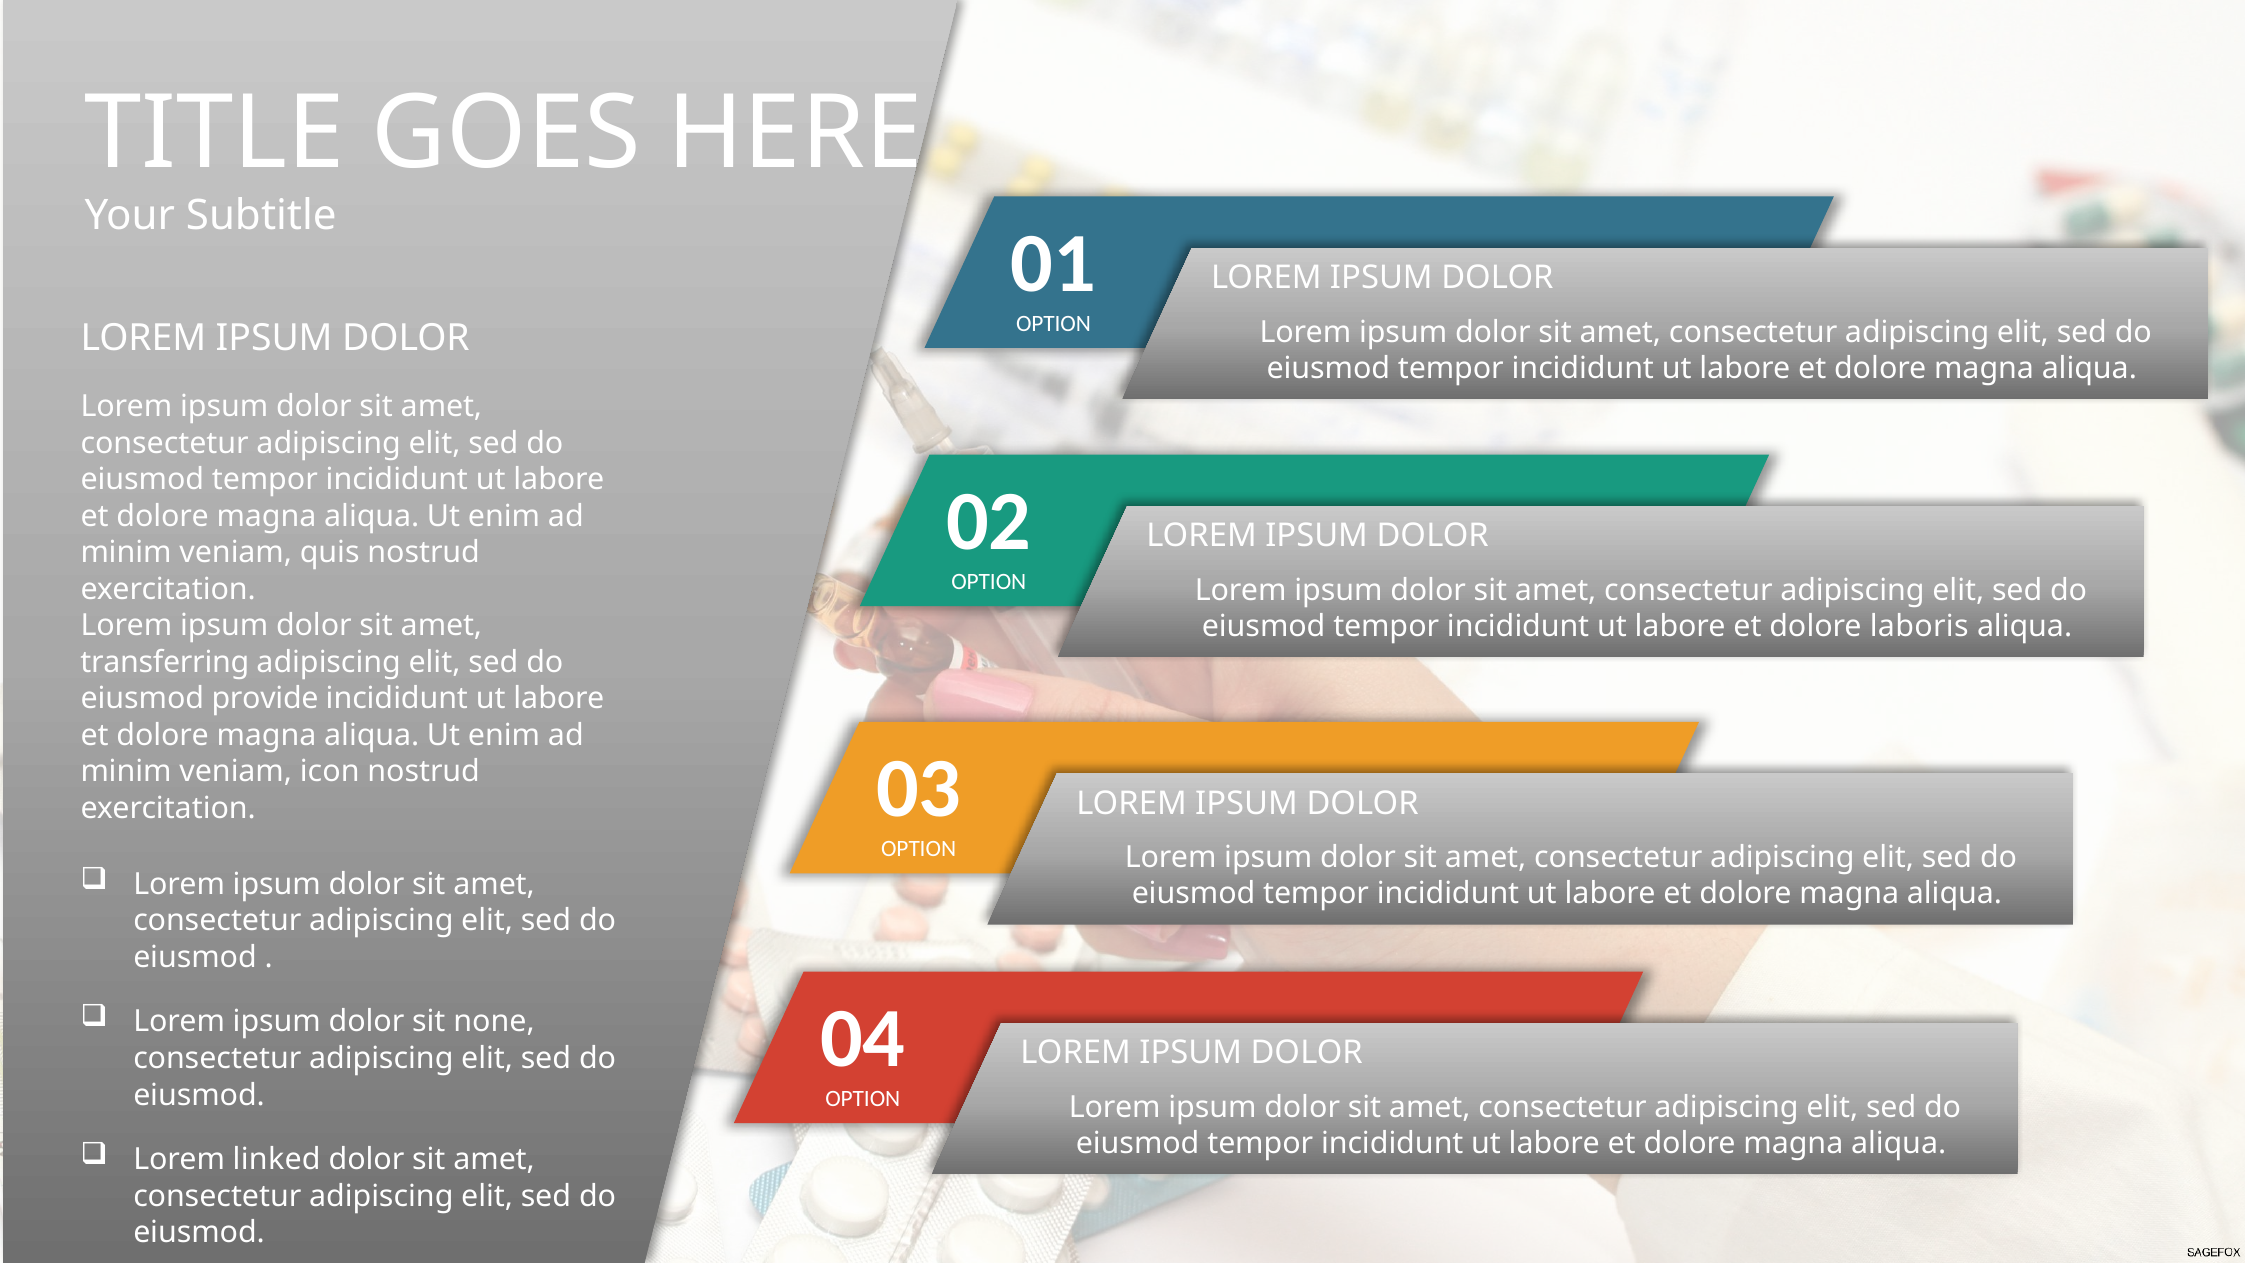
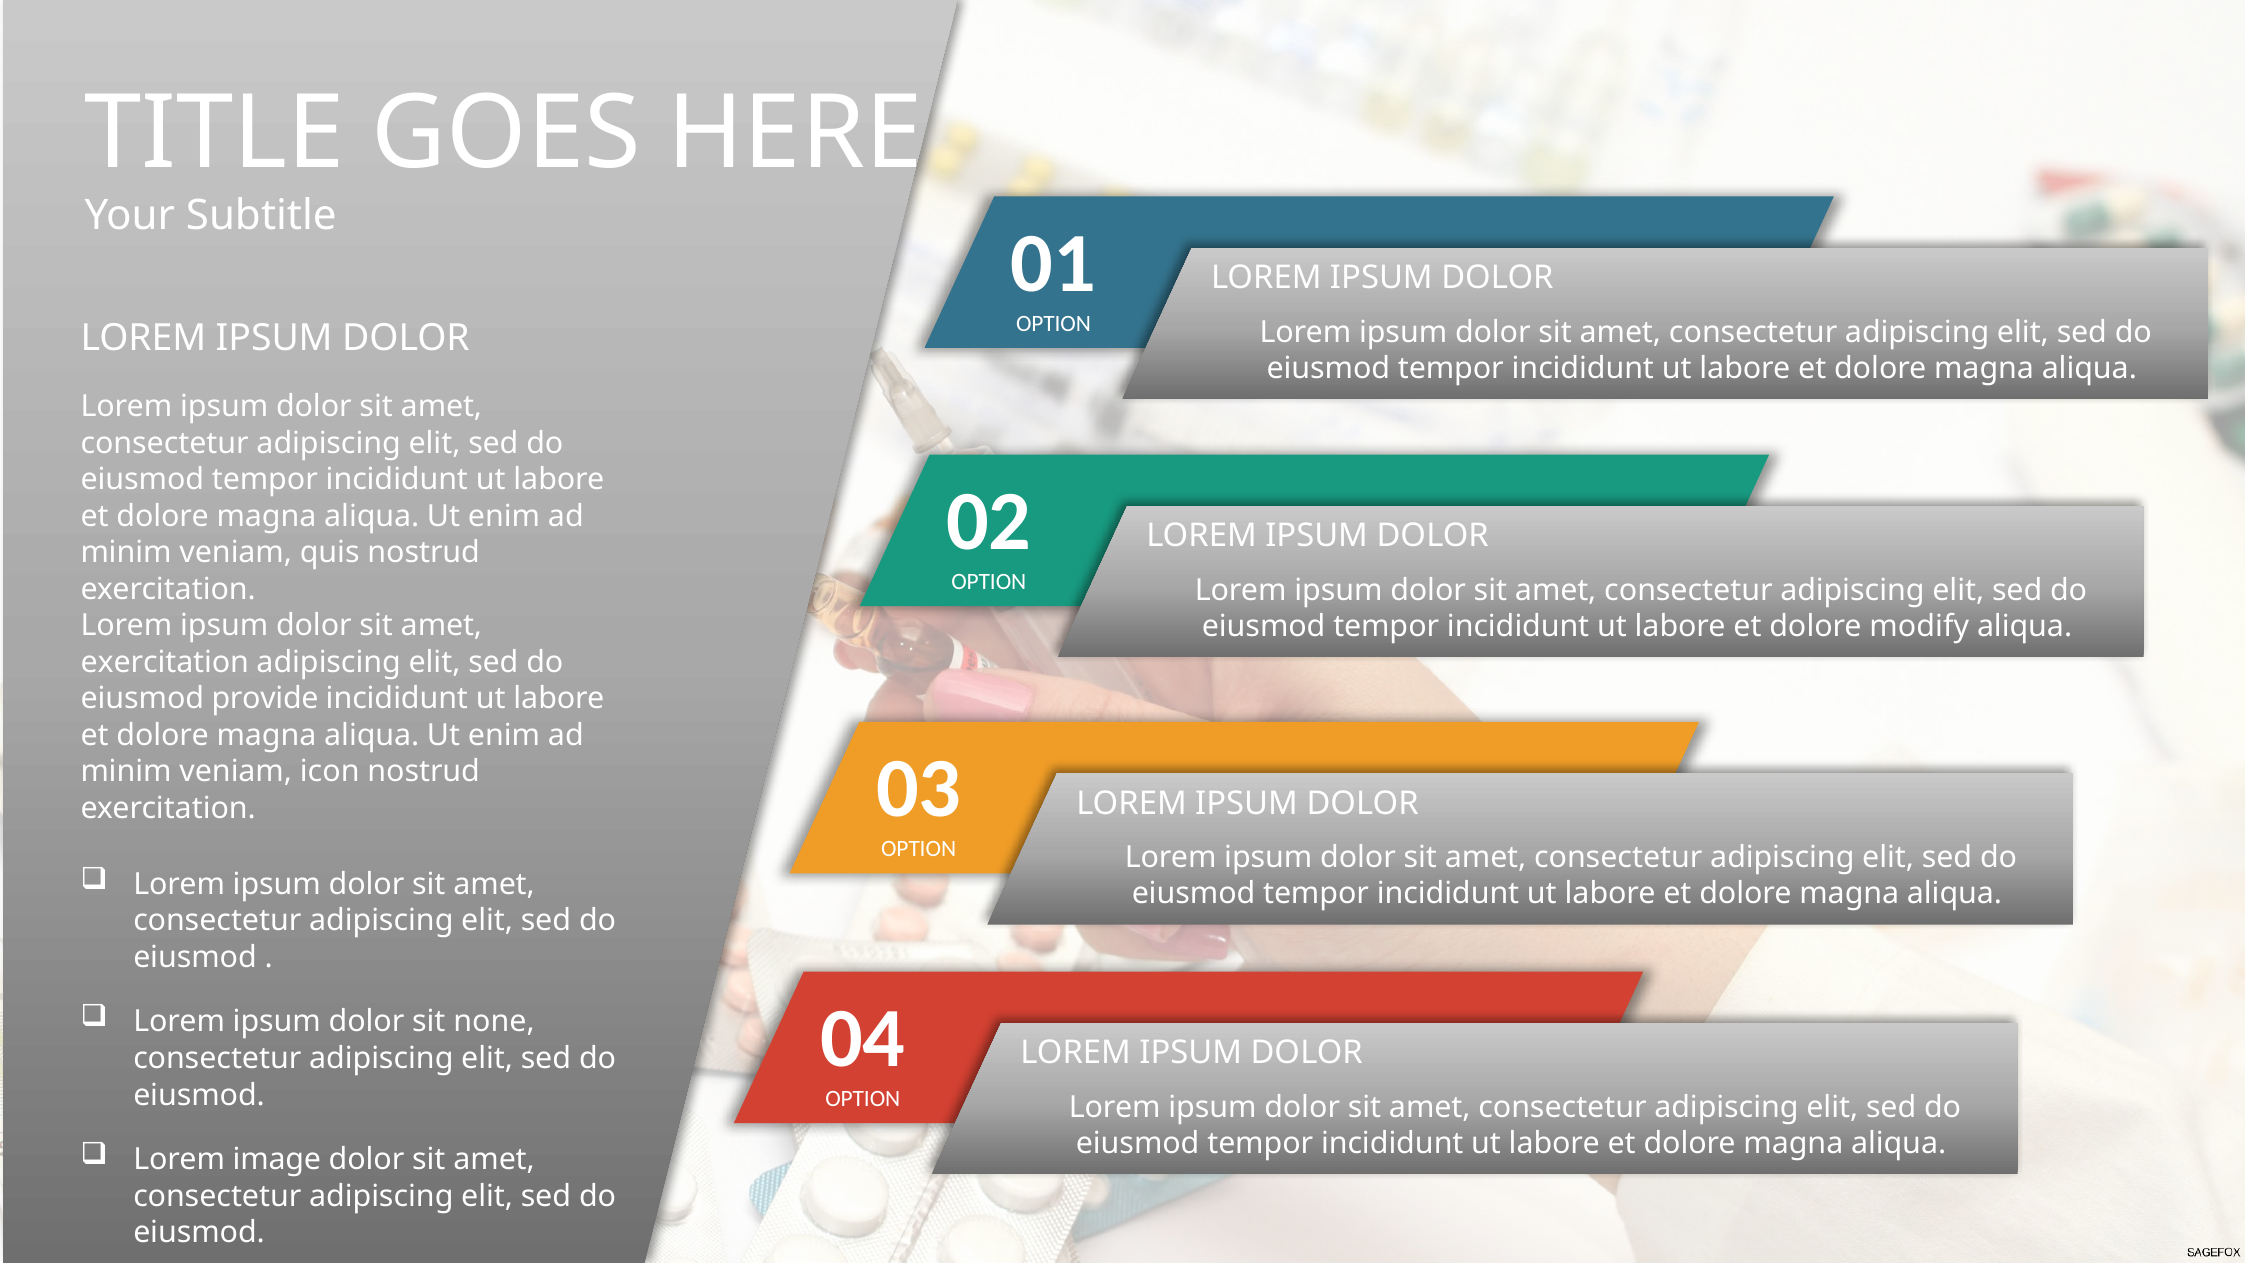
laboris: laboris -> modify
transferring at (165, 662): transferring -> exercitation
linked: linked -> image
